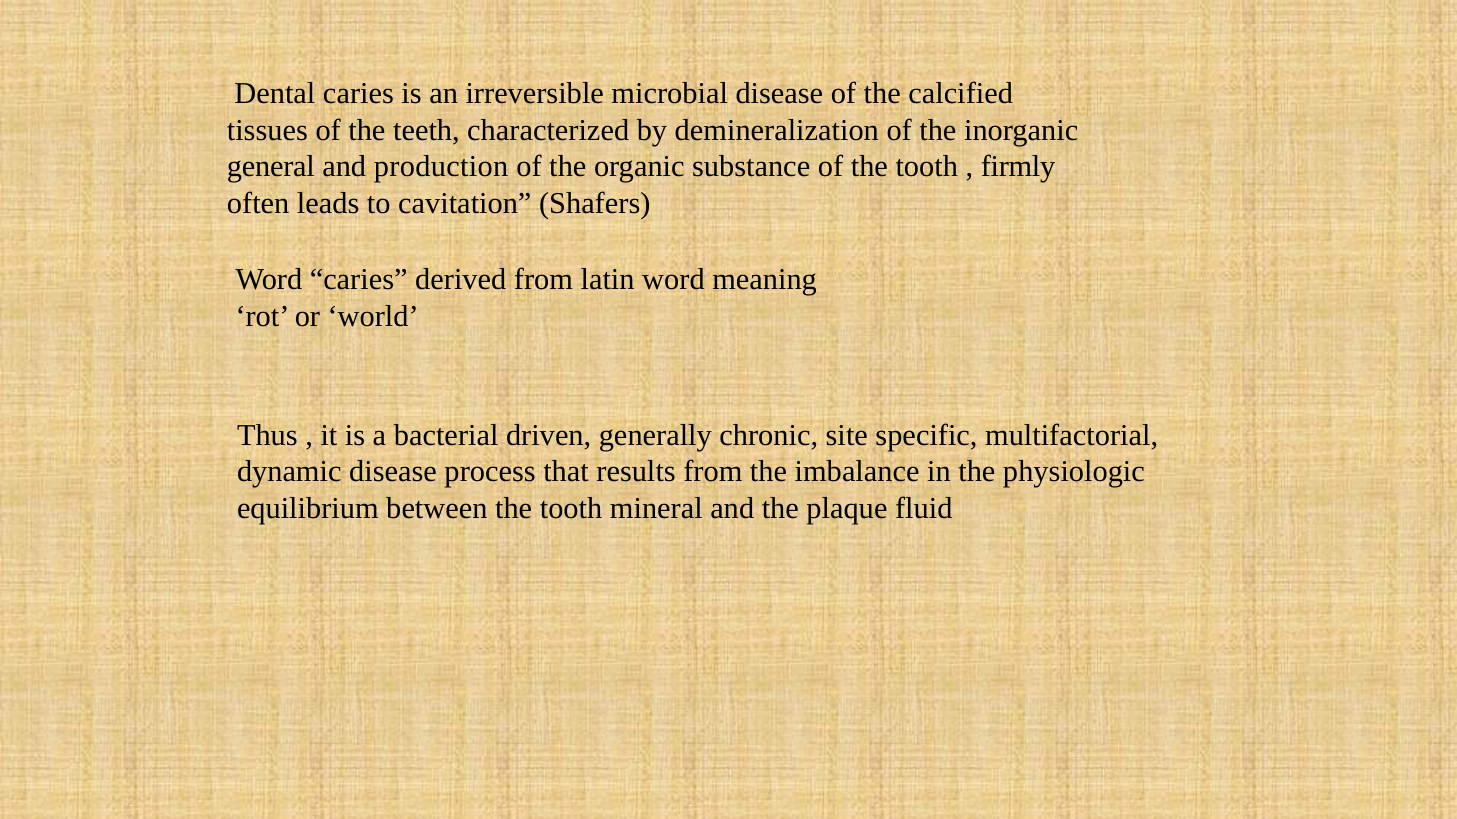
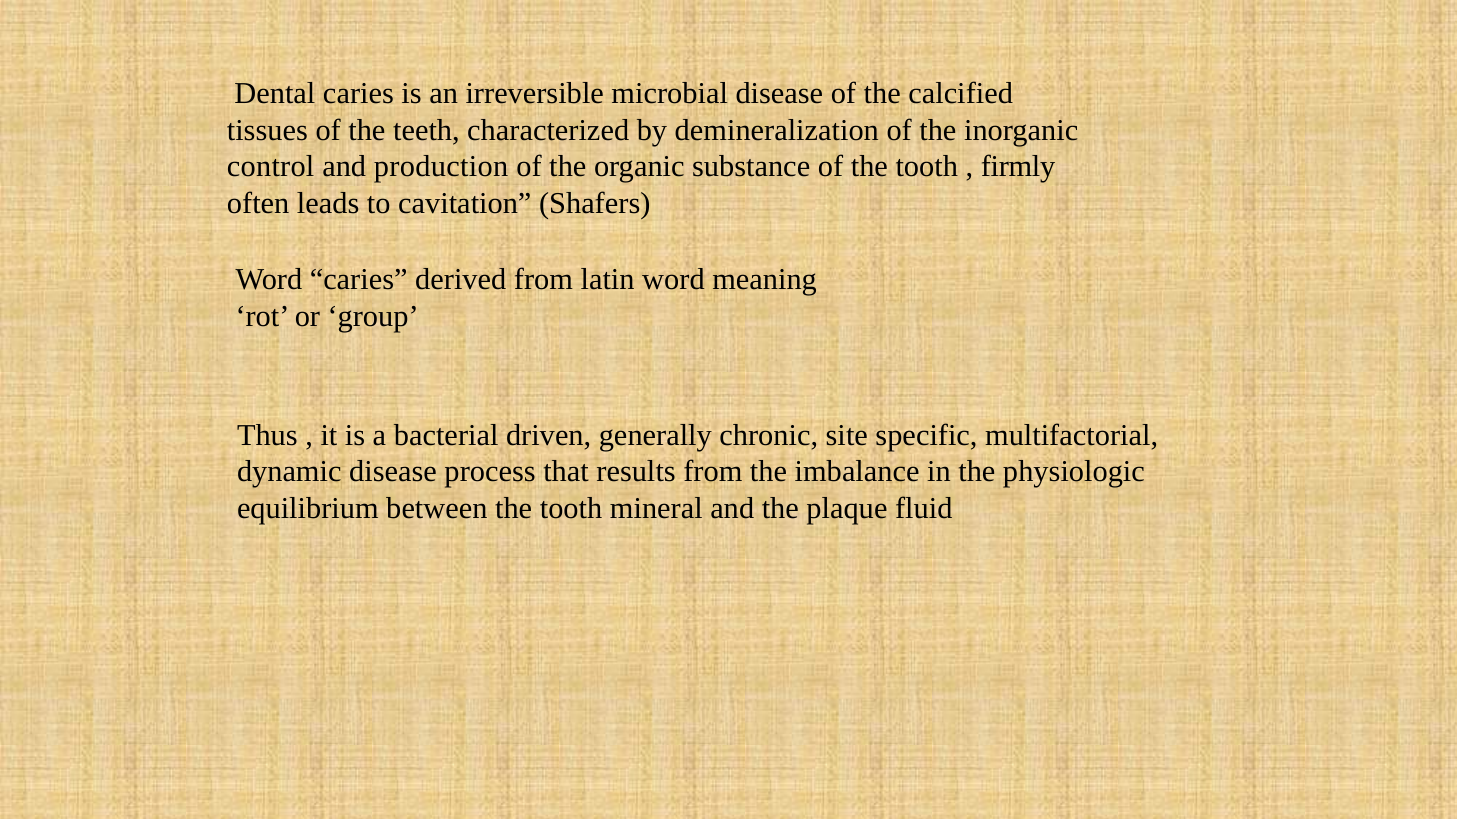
general: general -> control
world: world -> group
